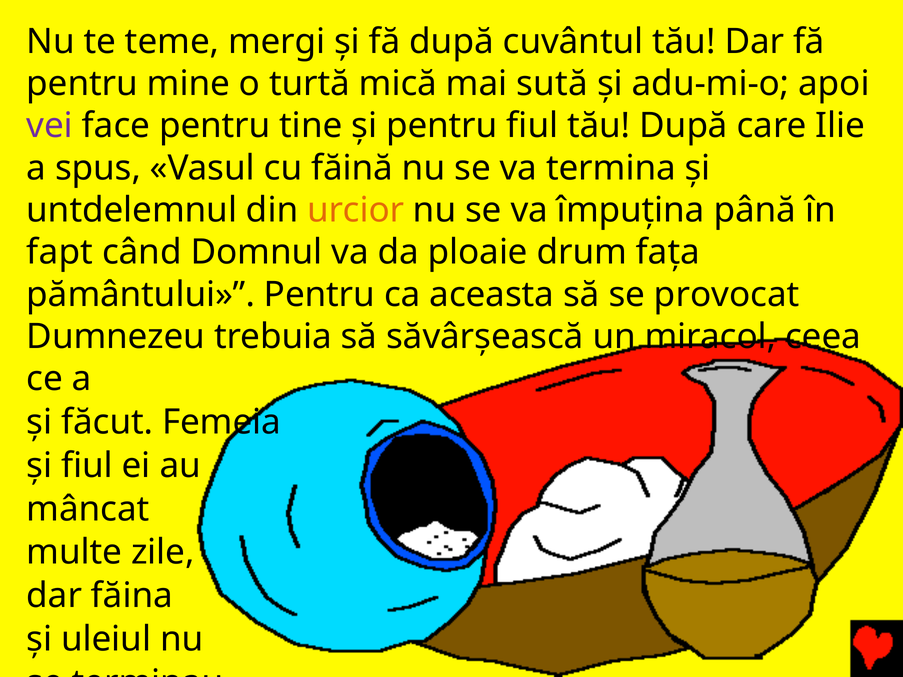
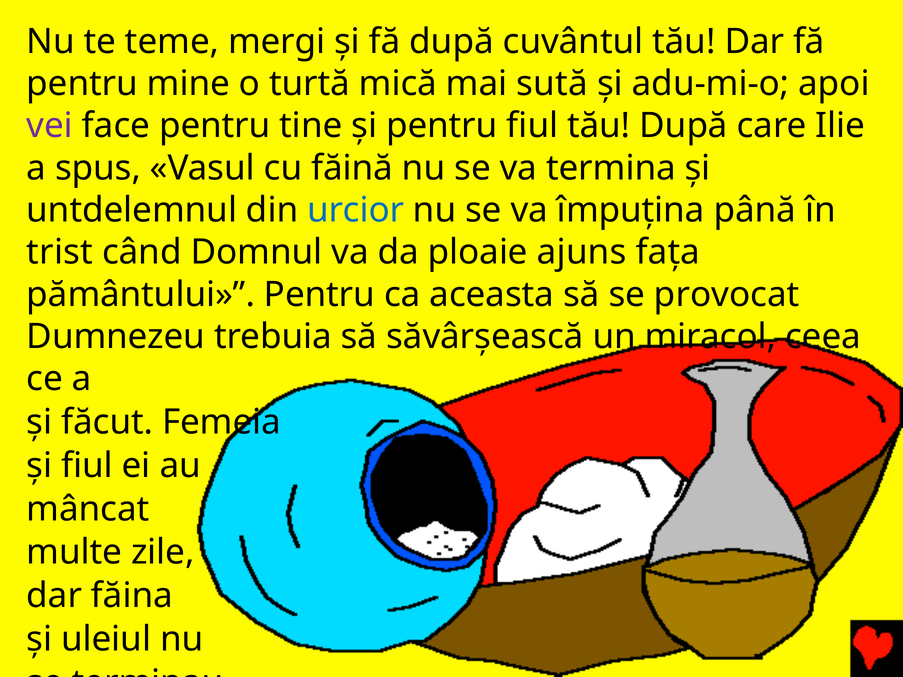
urcior colour: orange -> blue
fapt: fapt -> trist
drum: drum -> ajuns
